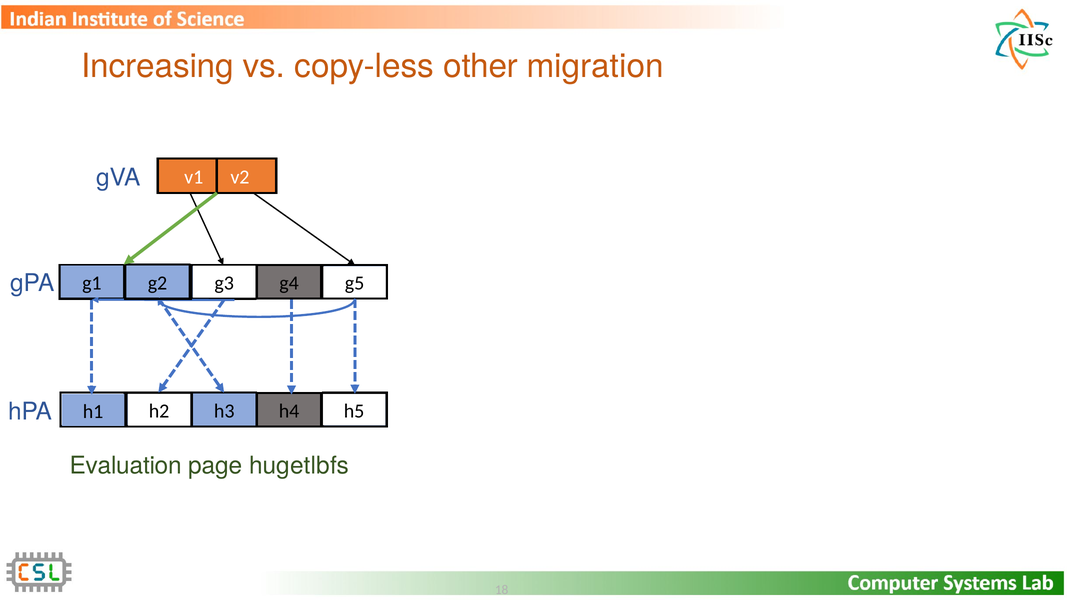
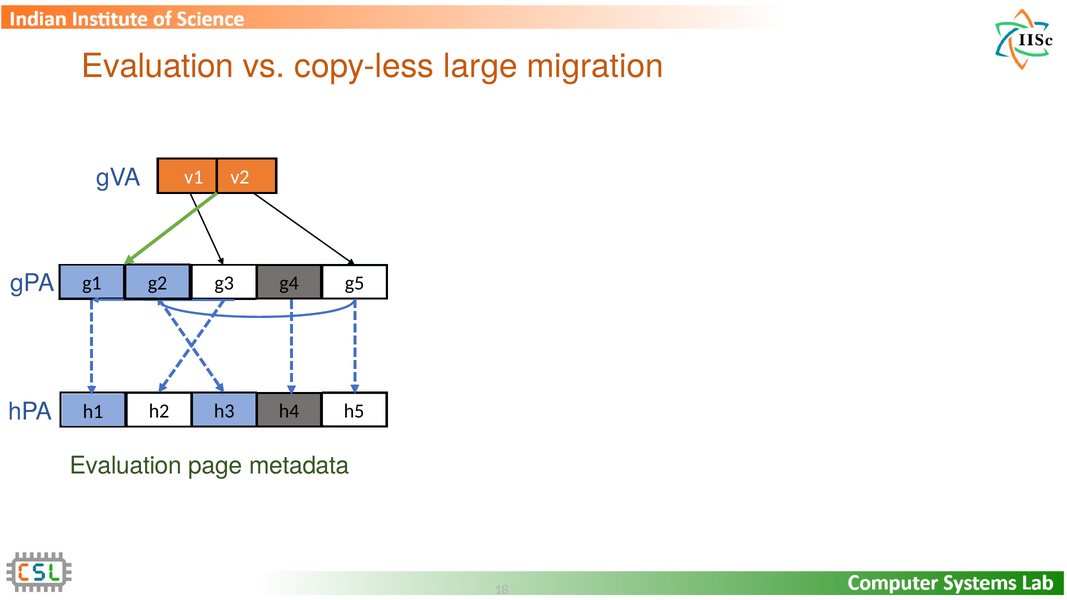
Increasing at (158, 66): Increasing -> Evaluation
other: other -> large
hugetlbfs: hugetlbfs -> metadata
